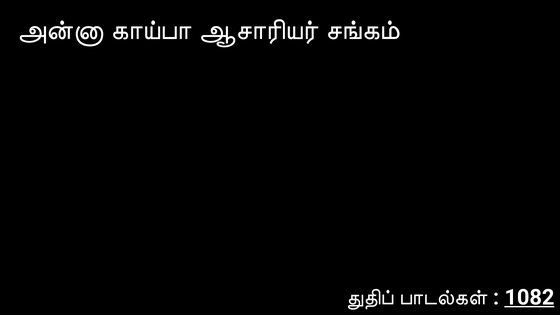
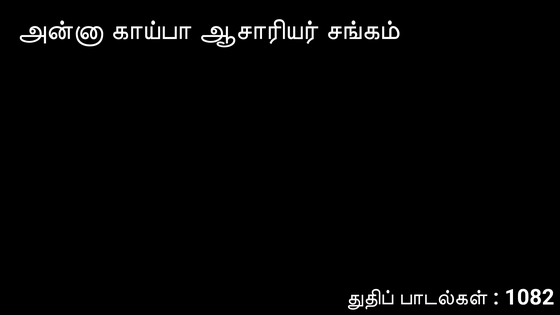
1082 underline: present -> none
